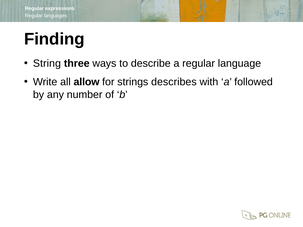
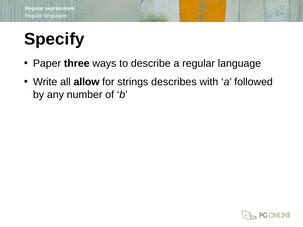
Finding: Finding -> Specify
String: String -> Paper
